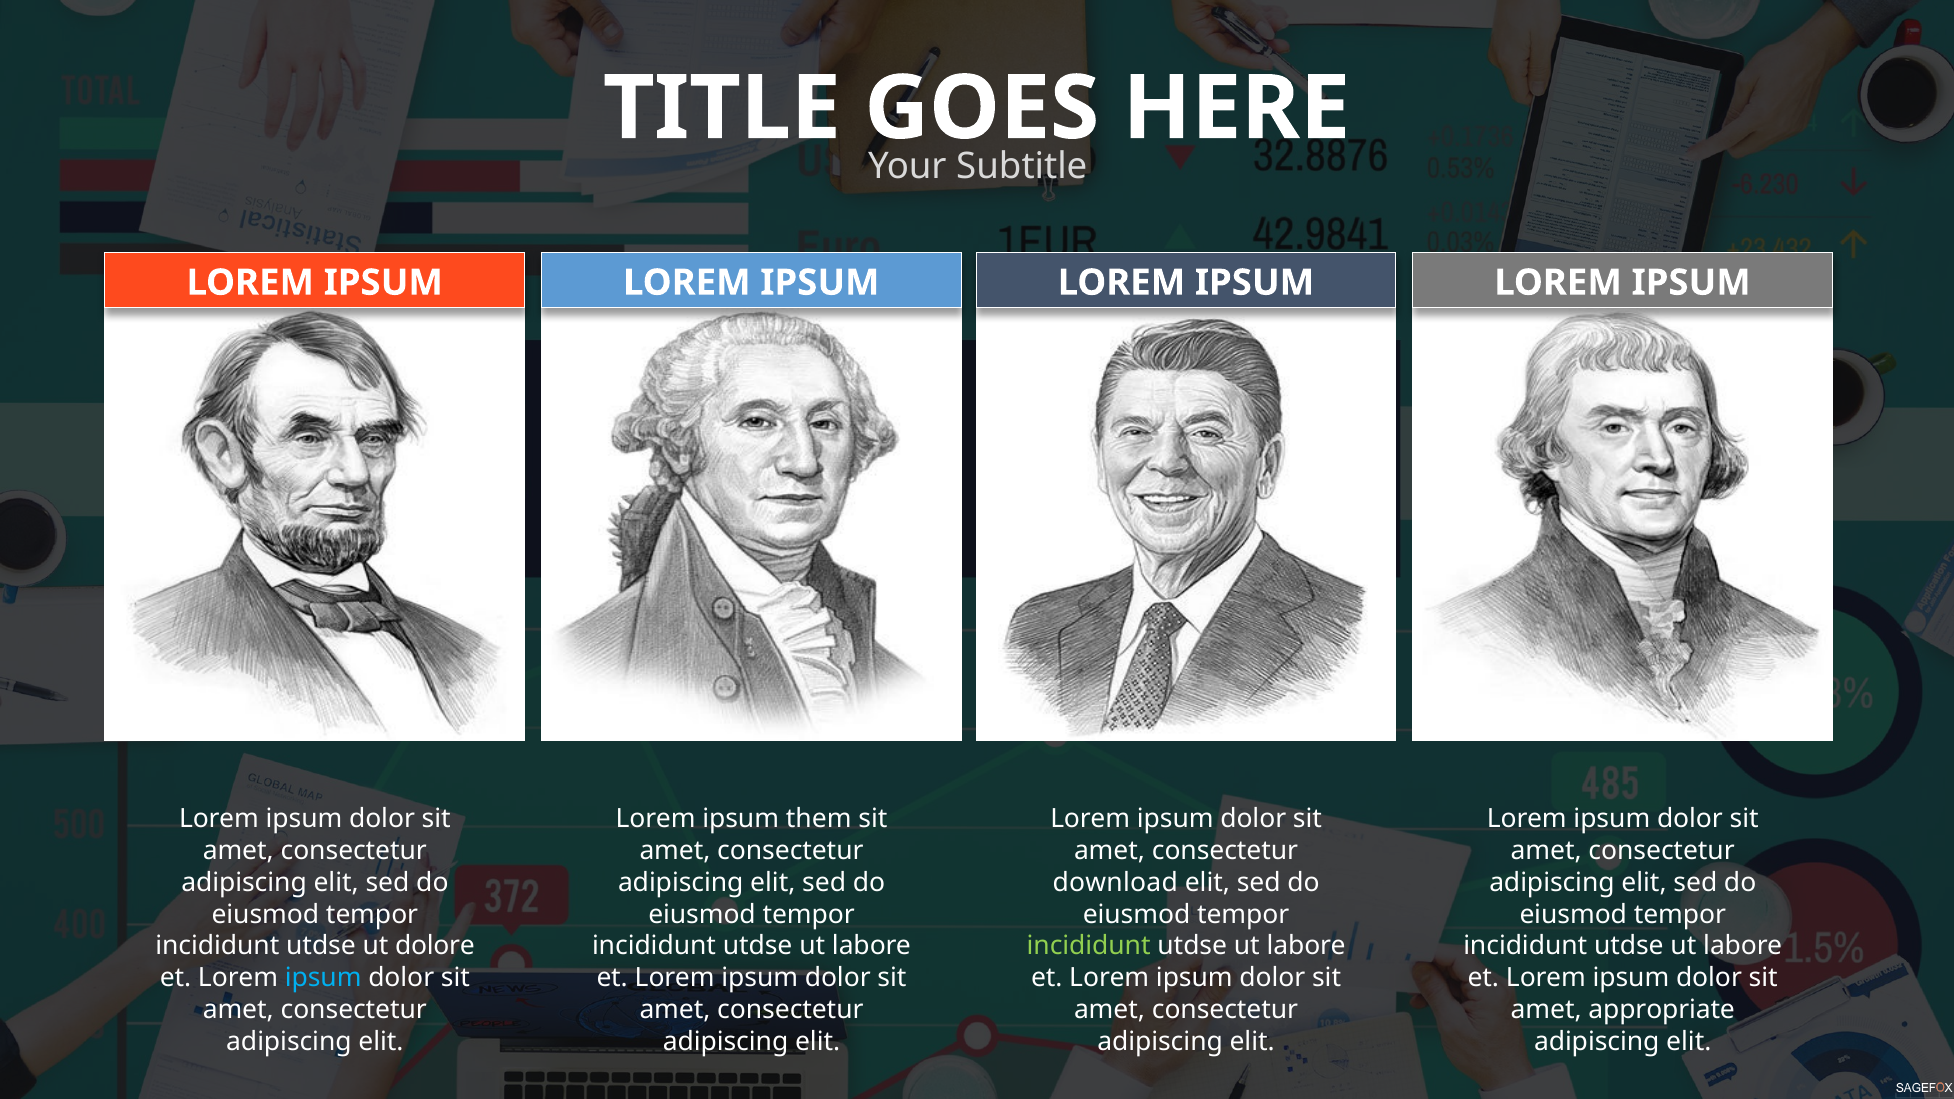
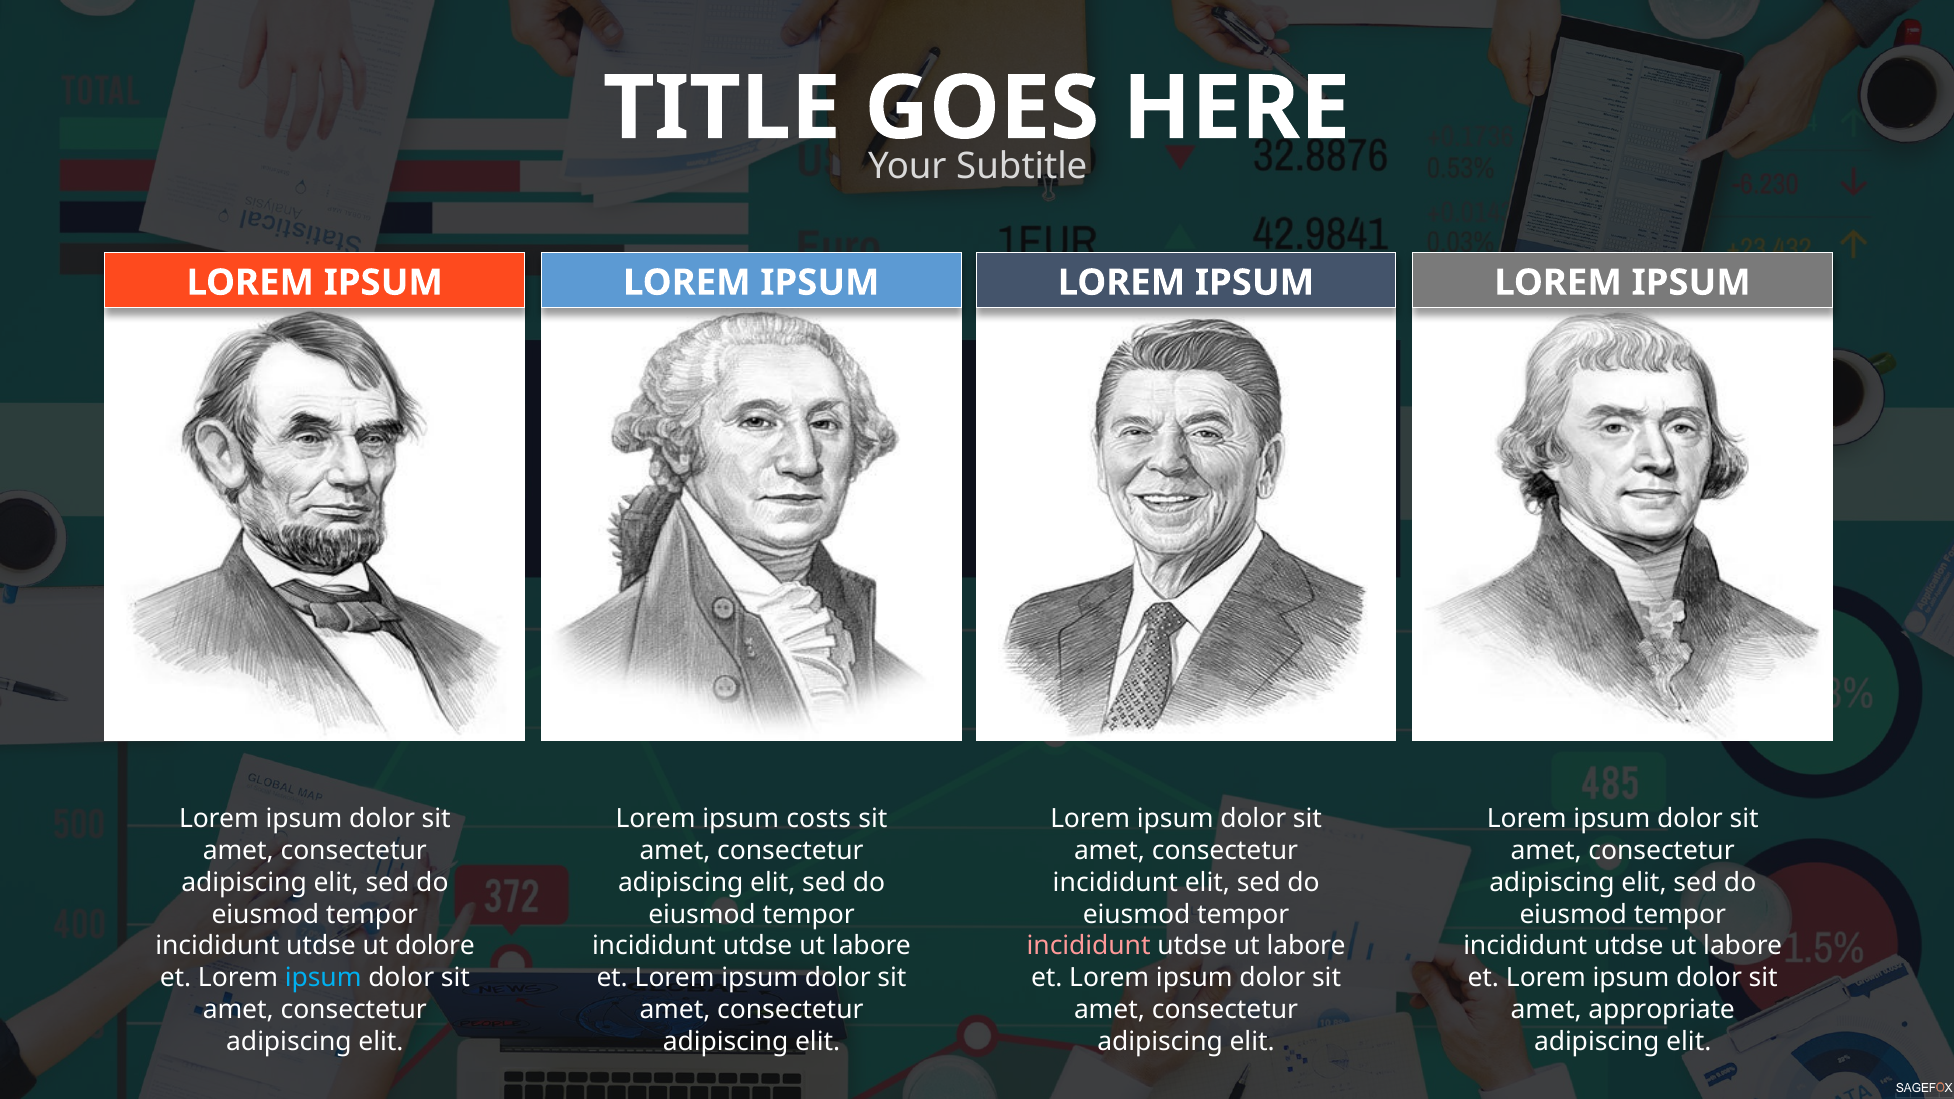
them: them -> costs
download at (1115, 883): download -> incididunt
incididunt at (1089, 946) colour: light green -> pink
